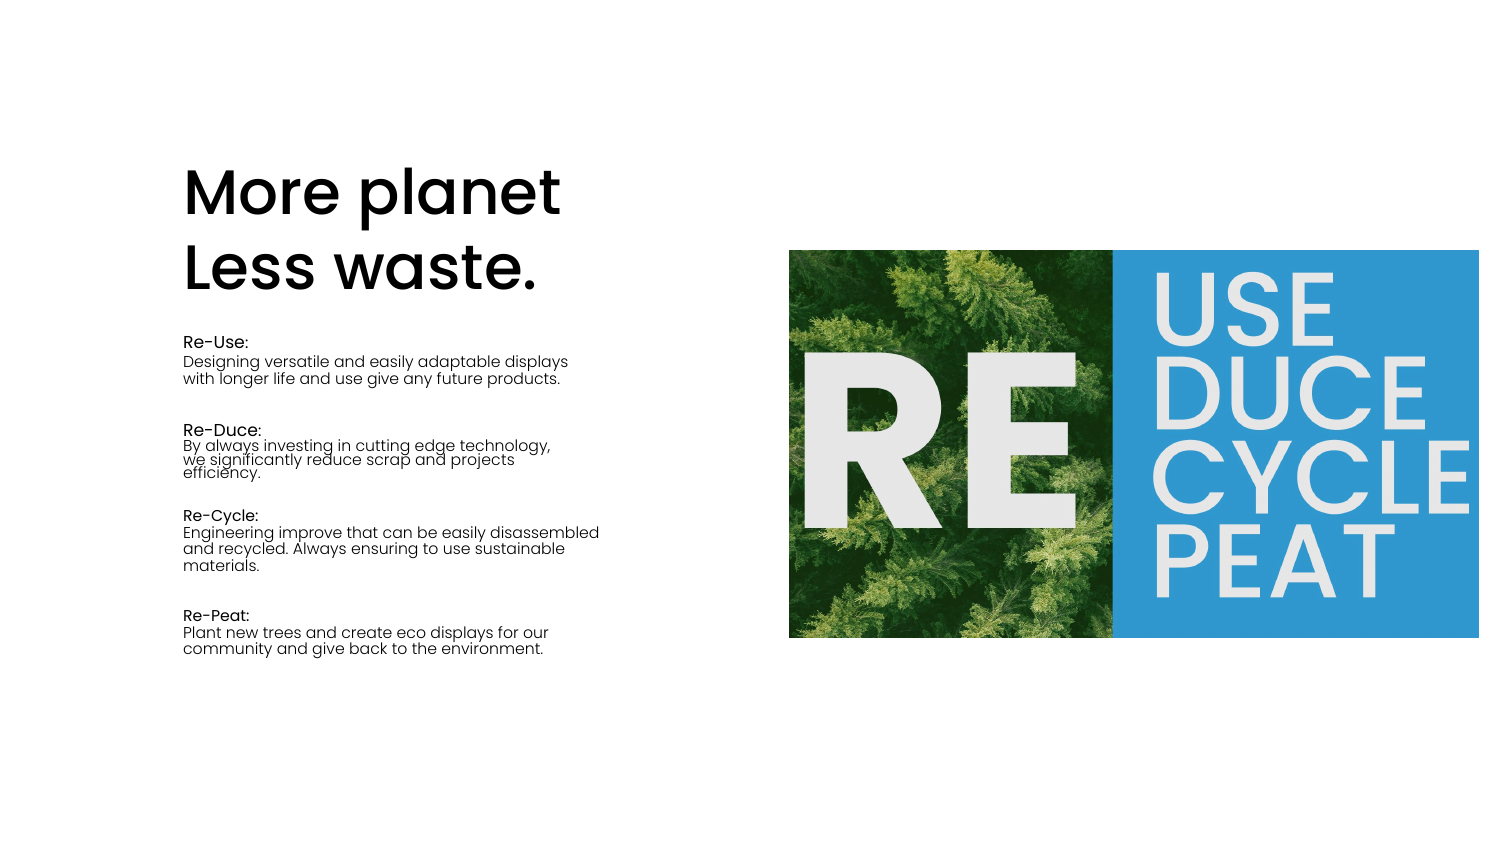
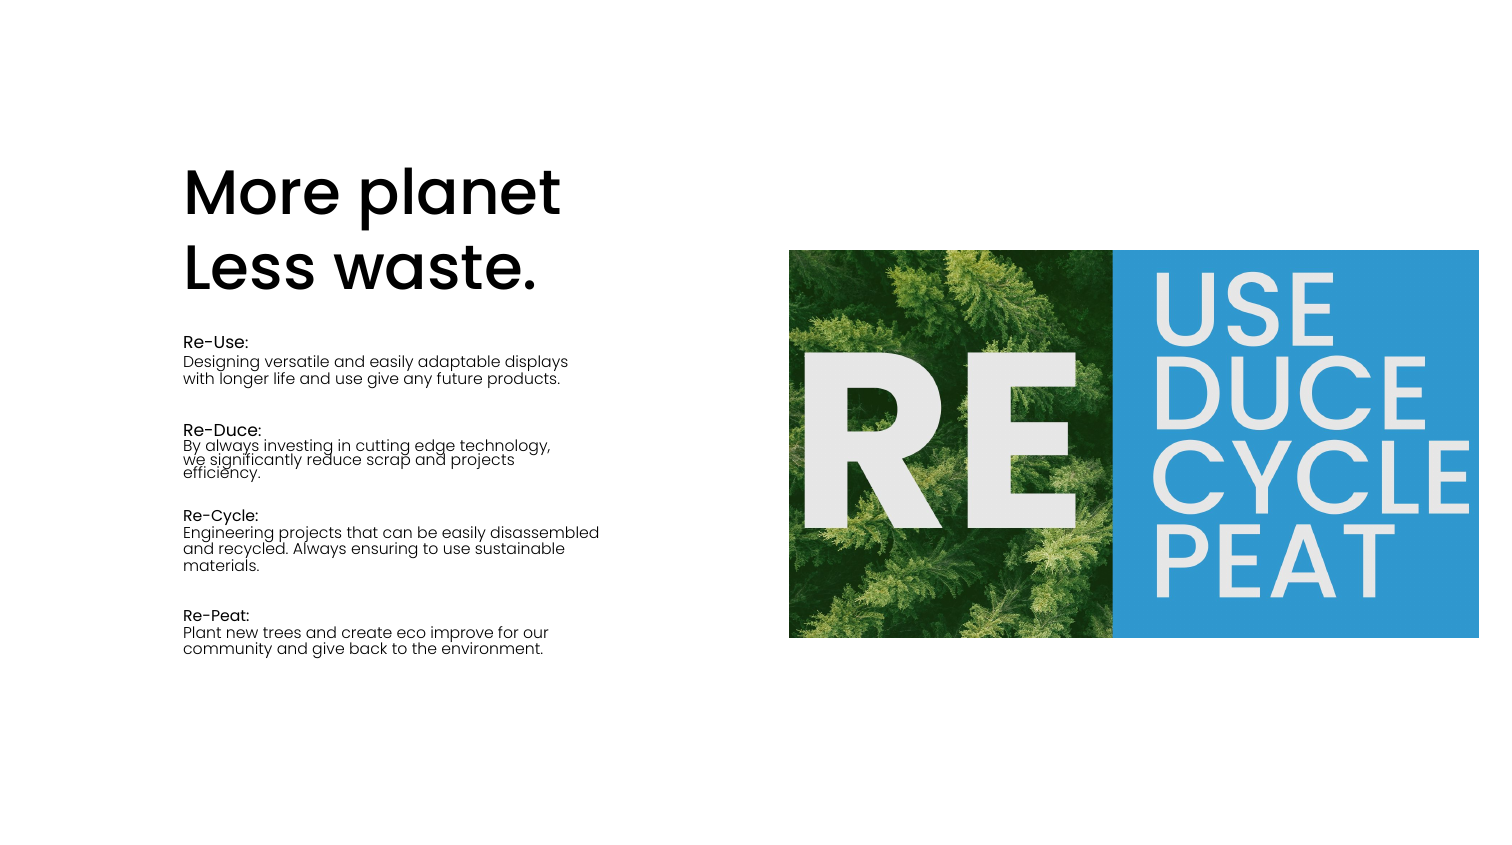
Engineering improve: improve -> projects
eco displays: displays -> improve
